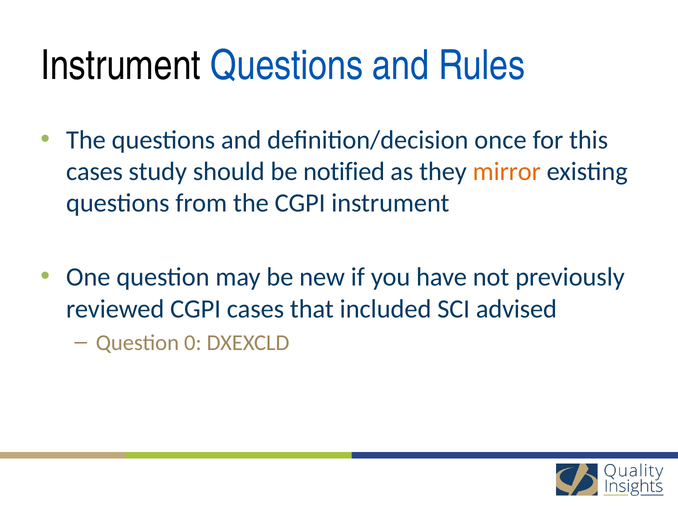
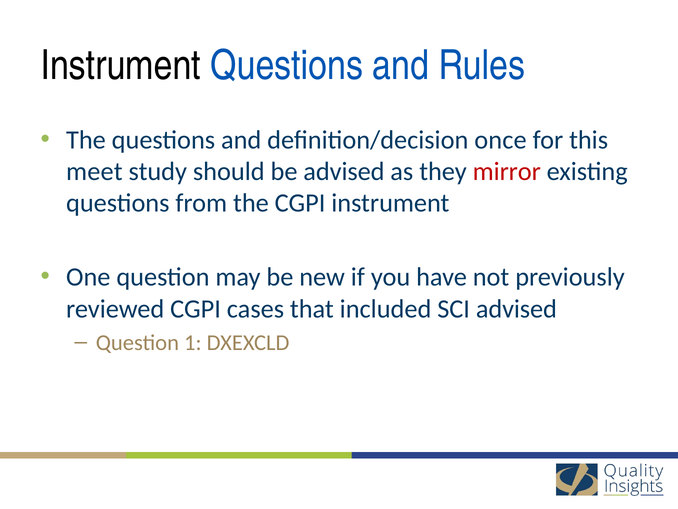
cases at (95, 171): cases -> meet
be notified: notified -> advised
mirror colour: orange -> red
0: 0 -> 1
